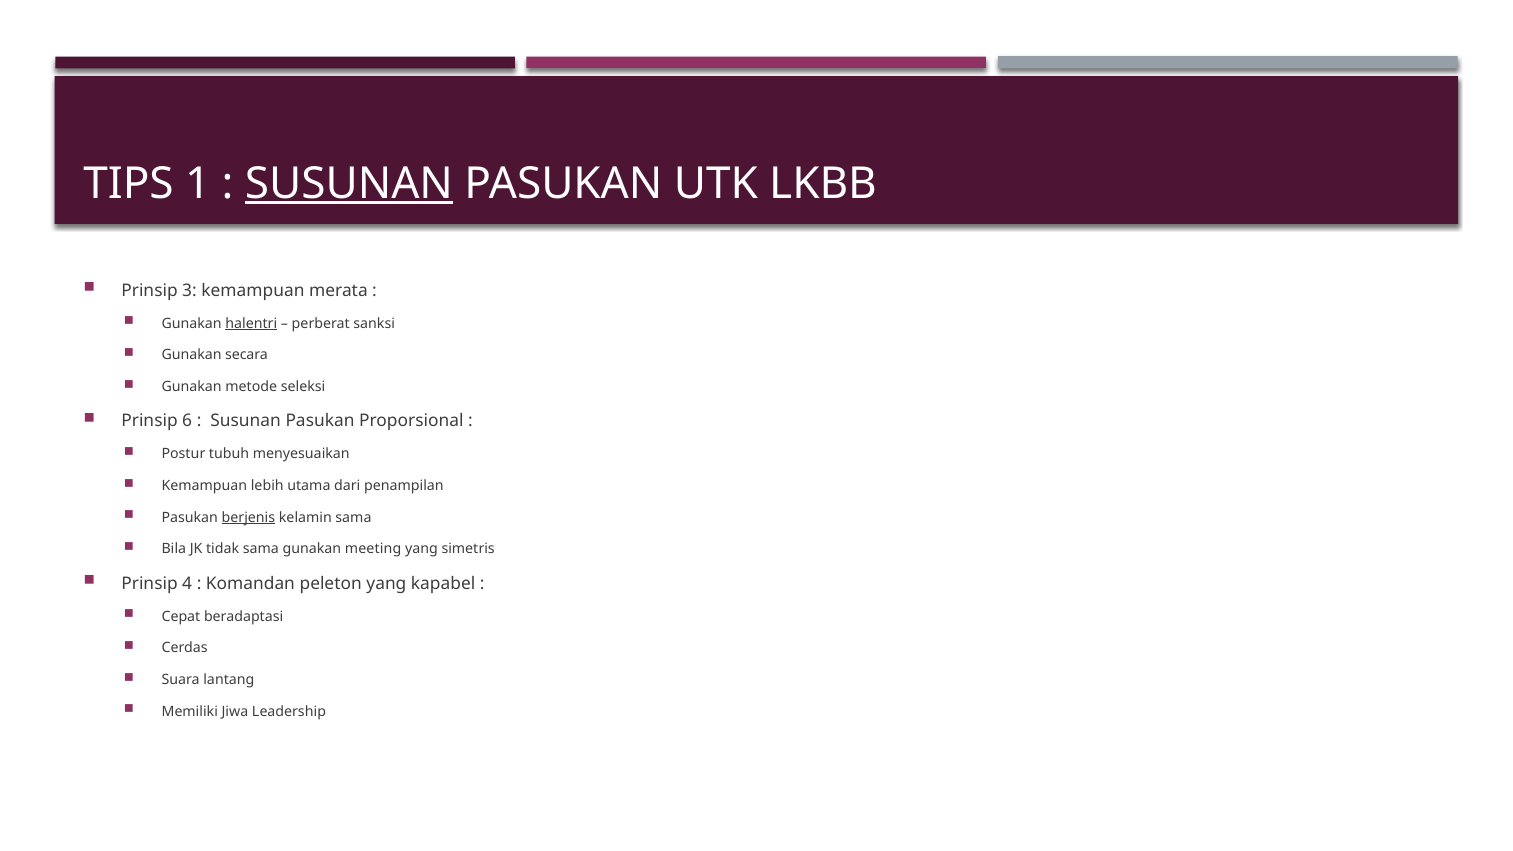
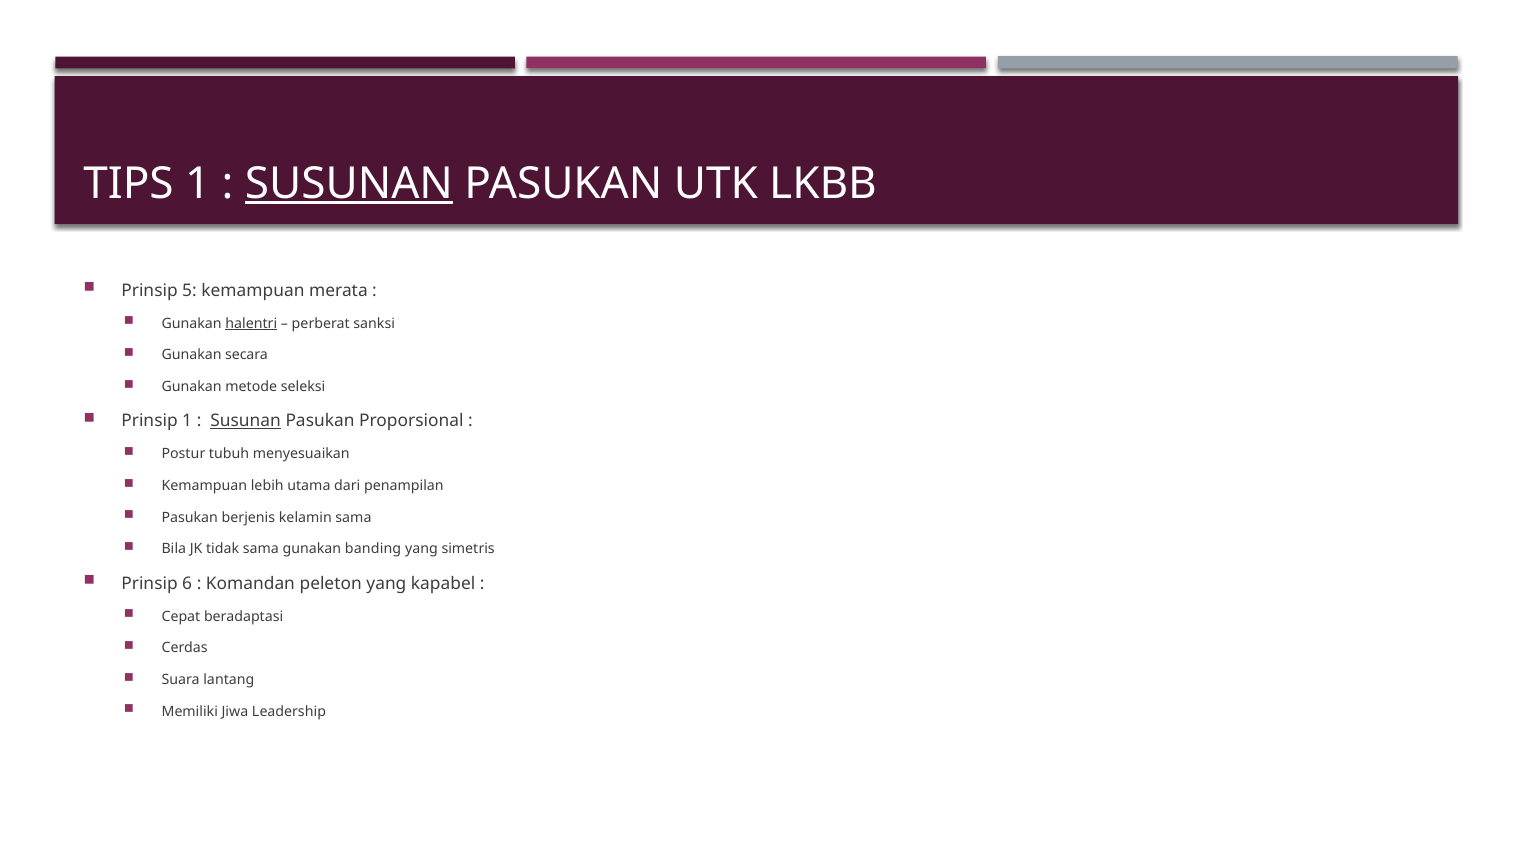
3: 3 -> 5
Prinsip 6: 6 -> 1
Susunan at (246, 421) underline: none -> present
berjenis underline: present -> none
meeting: meeting -> banding
4: 4 -> 6
